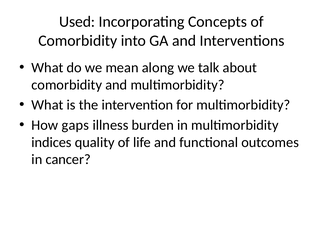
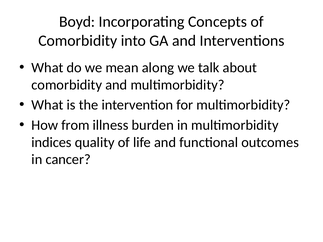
Used: Used -> Boyd
gaps: gaps -> from
